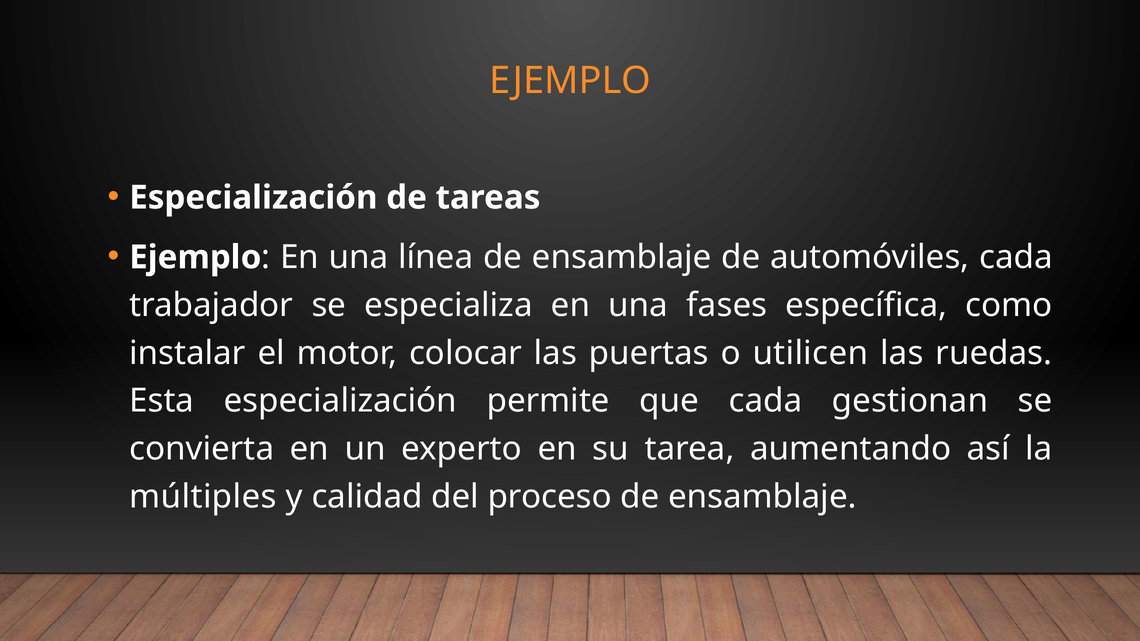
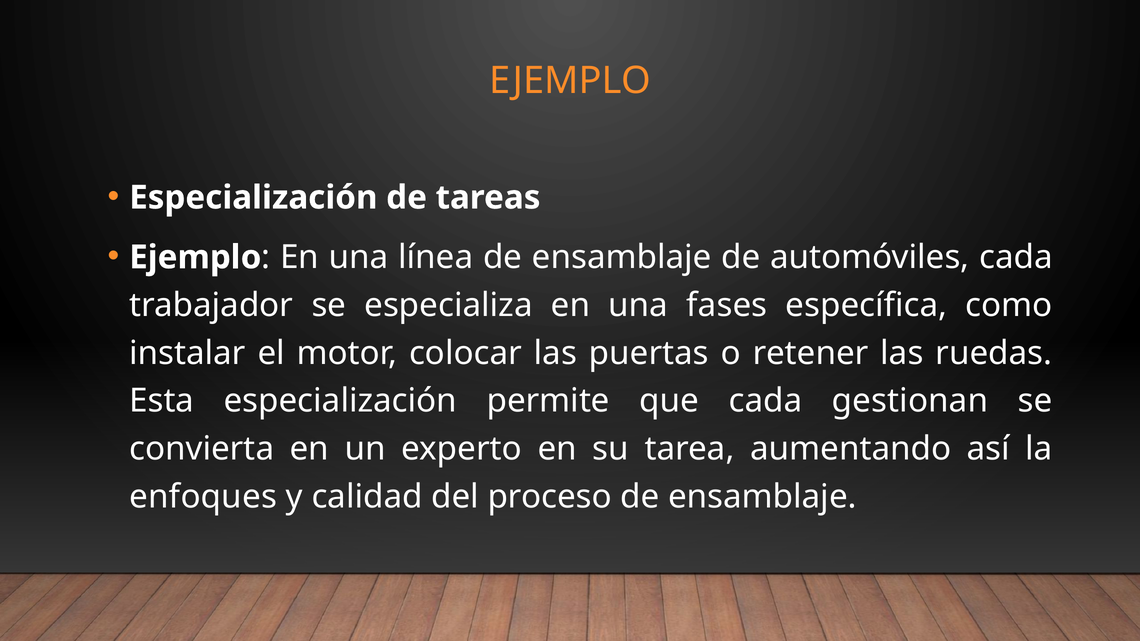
utilicen: utilicen -> retener
múltiples: múltiples -> enfoques
